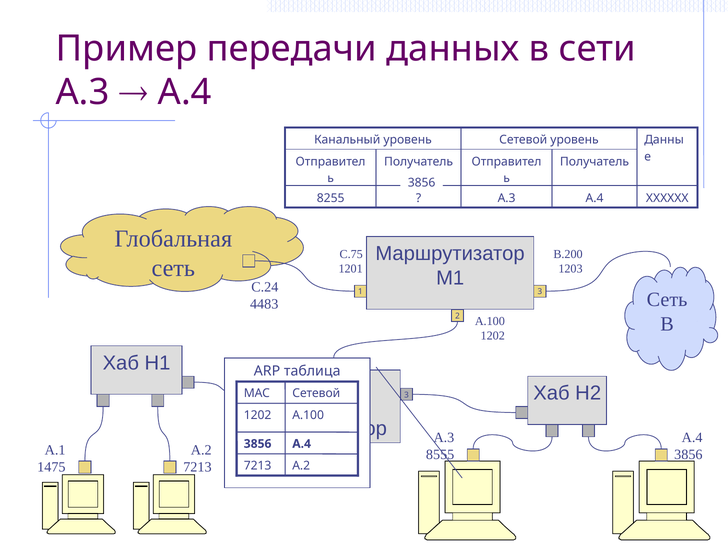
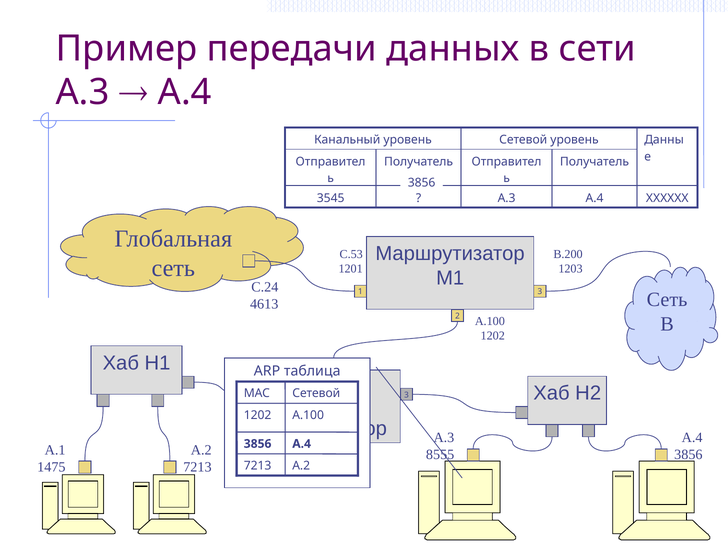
8255: 8255 -> 3545
C.75: C.75 -> C.53
4483: 4483 -> 4613
